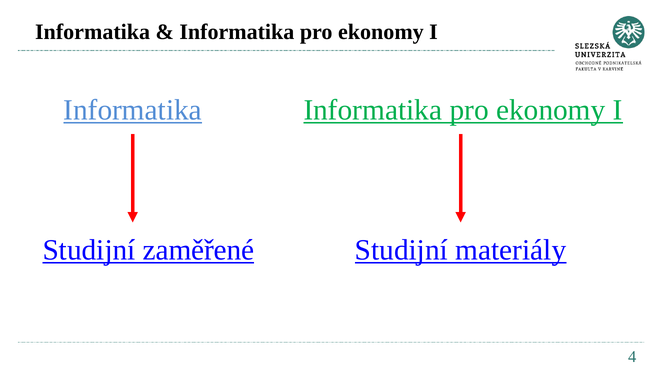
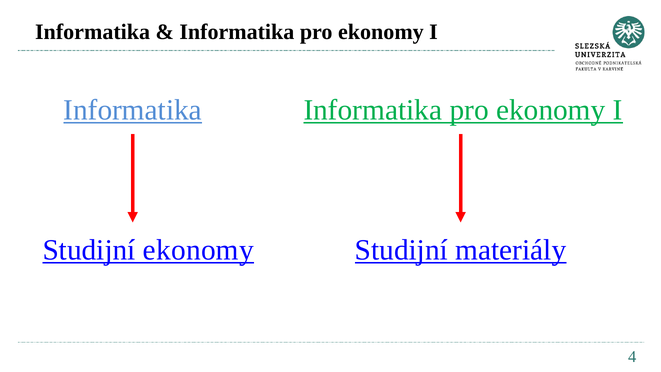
Studijní zaměřené: zaměřené -> ekonomy
